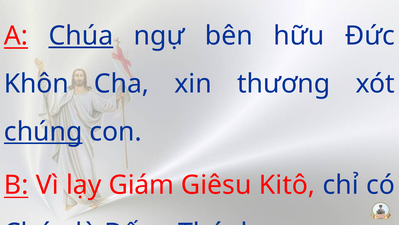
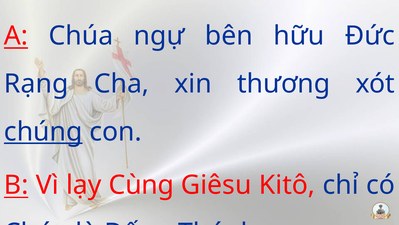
Chúa at (81, 36) underline: present -> none
Khôn: Khôn -> Rạng
Giám: Giám -> Cùng
